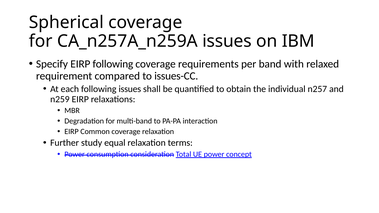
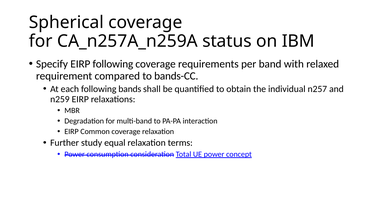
CA_n257A_n259A issues: issues -> status
issues-CC: issues-CC -> bands-CC
following issues: issues -> bands
